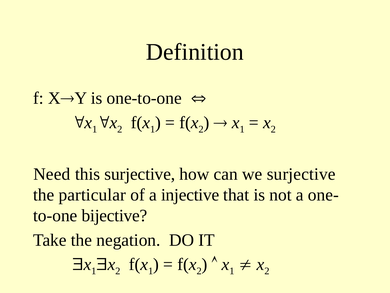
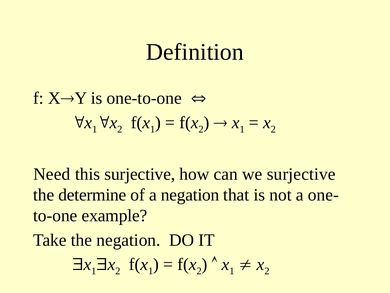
particular: particular -> determine
a injective: injective -> negation
bijective: bijective -> example
